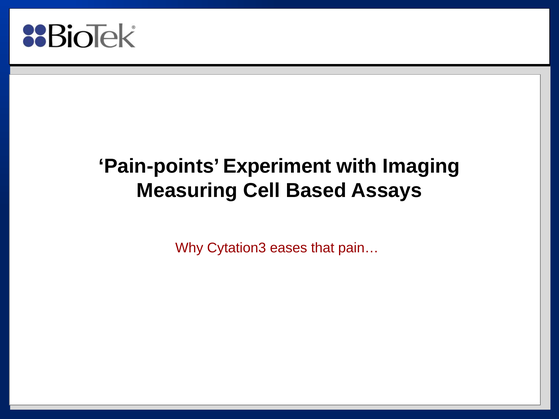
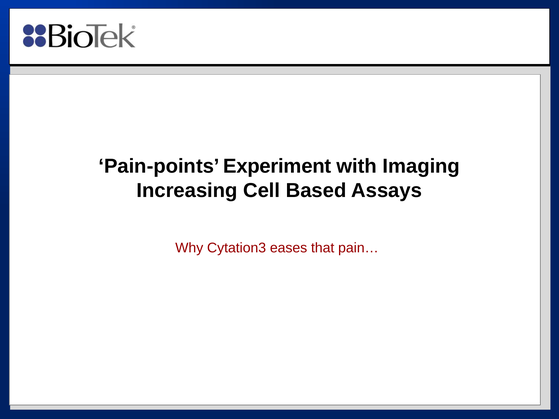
Measuring: Measuring -> Increasing
